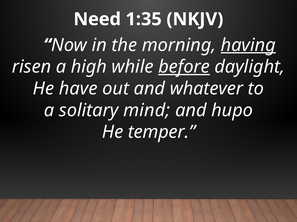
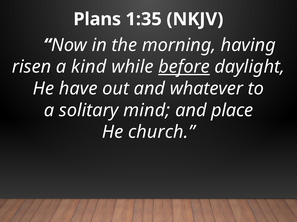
Need: Need -> Plans
having underline: present -> none
high: high -> kind
hupo: hupo -> place
temper: temper -> church
